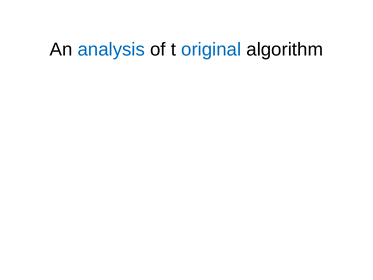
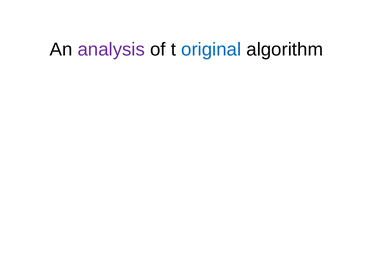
analysis colour: blue -> purple
